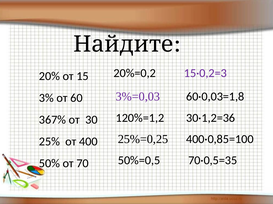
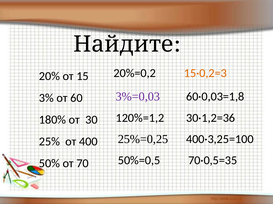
15·0,2=3 colour: purple -> orange
367%: 367% -> 180%
400·0,85=100: 400·0,85=100 -> 400·3,25=100
